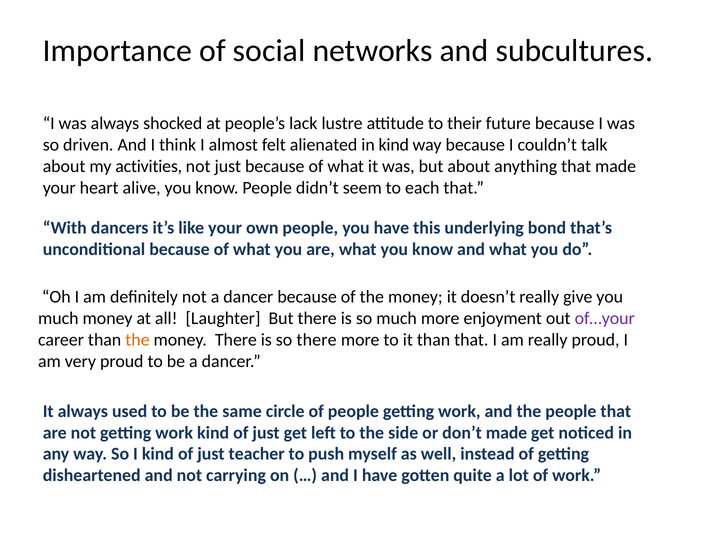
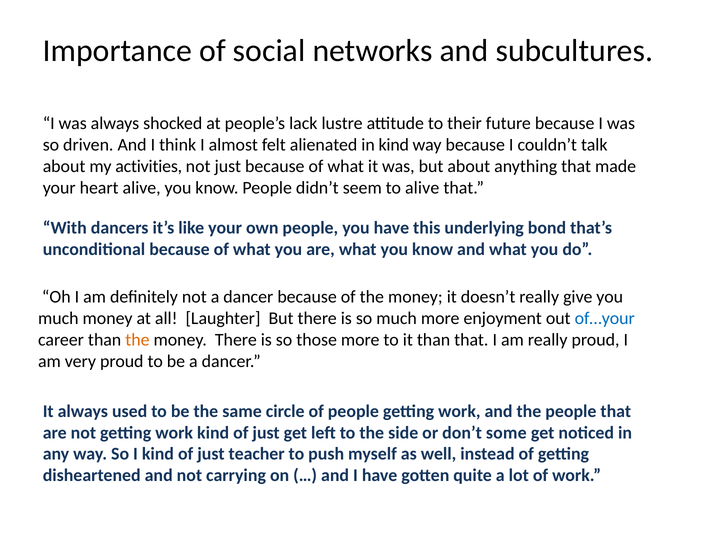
to each: each -> alive
of…your colour: purple -> blue
so there: there -> those
don’t made: made -> some
